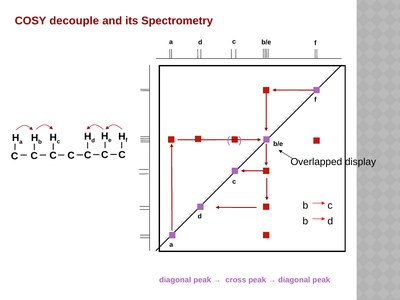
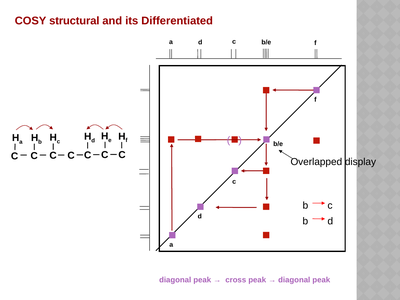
decouple: decouple -> structural
Spectrometry: Spectrometry -> Differentiated
